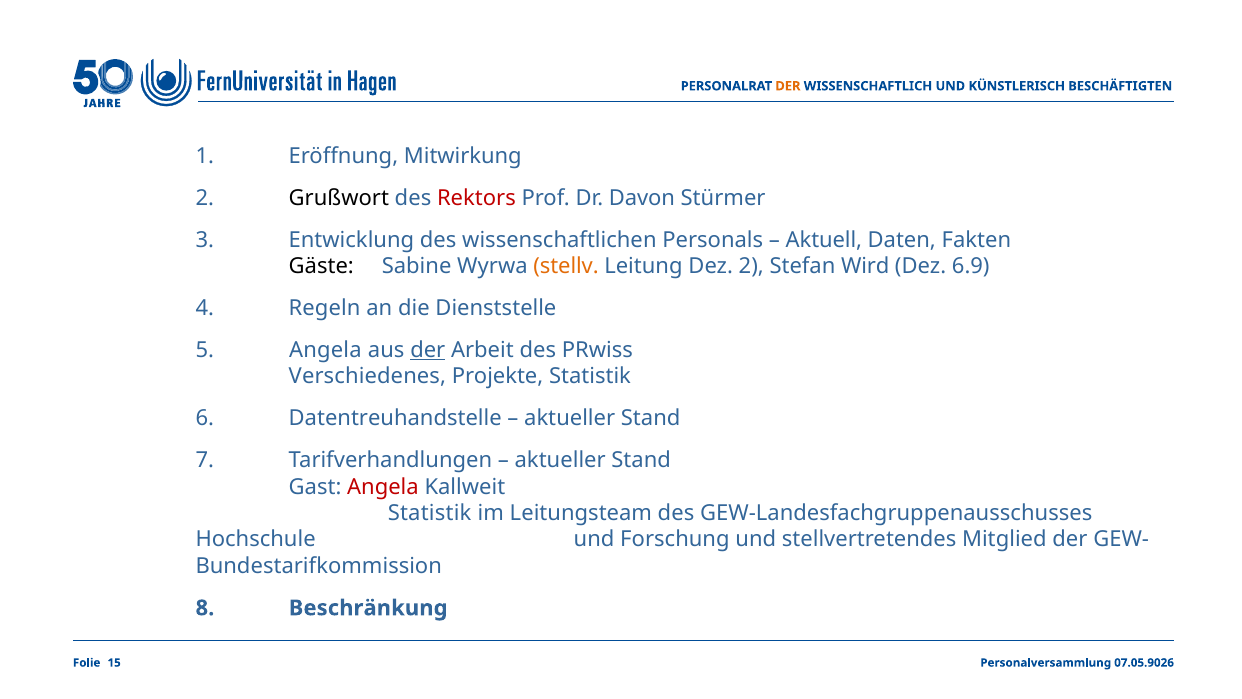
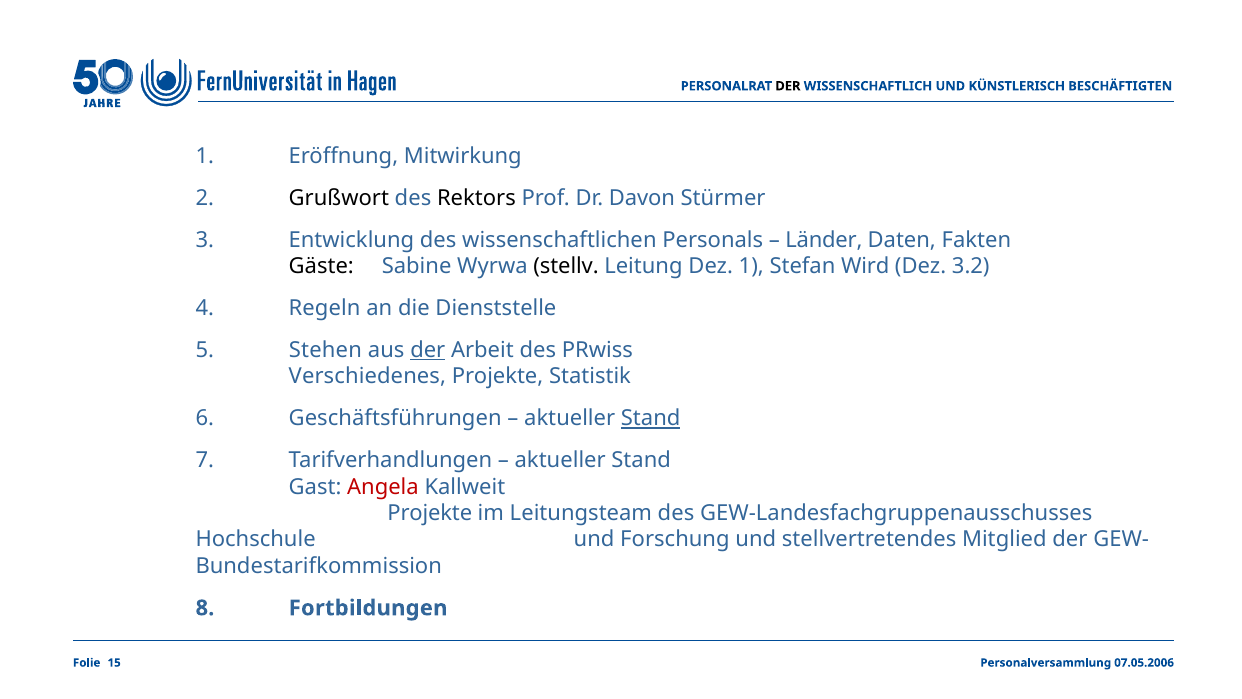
DER at (788, 86) colour: orange -> black
Rektors colour: red -> black
Aktuell: Aktuell -> Länder
stellv colour: orange -> black
Dez 2: 2 -> 1
6.9: 6.9 -> 3.2
5 Angela: Angela -> Stehen
Datentreuhandstelle: Datentreuhandstelle -> Geschäftsführungen
Stand at (651, 418) underline: none -> present
Statistik at (430, 513): Statistik -> Projekte
Beschränkung: Beschränkung -> Fortbildungen
07.05.9026: 07.05.9026 -> 07.05.2006
